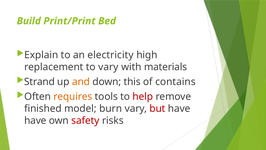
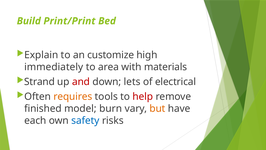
electricity: electricity -> customize
replacement: replacement -> immediately
to vary: vary -> area
and colour: orange -> red
this: this -> lets
contains: contains -> electrical
but colour: red -> orange
have at (35, 120): have -> each
safety colour: red -> blue
